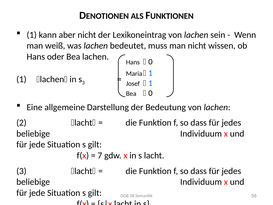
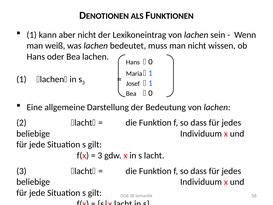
7 at (100, 155): 7 -> 3
